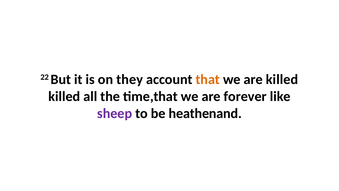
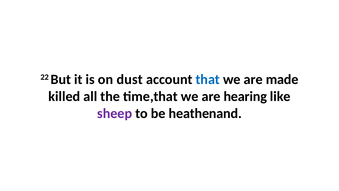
they: they -> dust
that colour: orange -> blue
are killed: killed -> made
forever: forever -> hearing
